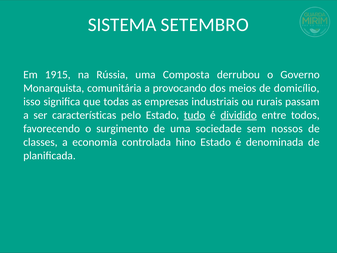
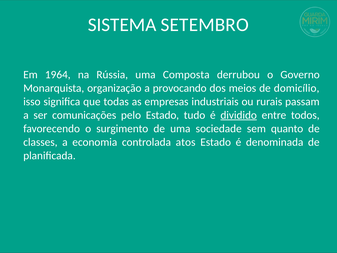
1915: 1915 -> 1964
comunitária: comunitária -> organização
características: características -> comunicações
tudo underline: present -> none
nossos: nossos -> quanto
hino: hino -> atos
